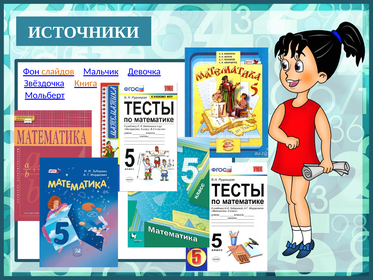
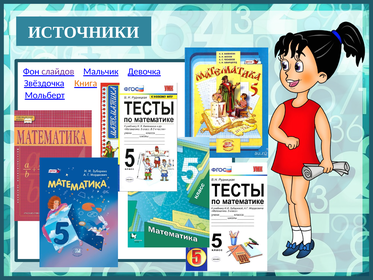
слайдов colour: orange -> purple
